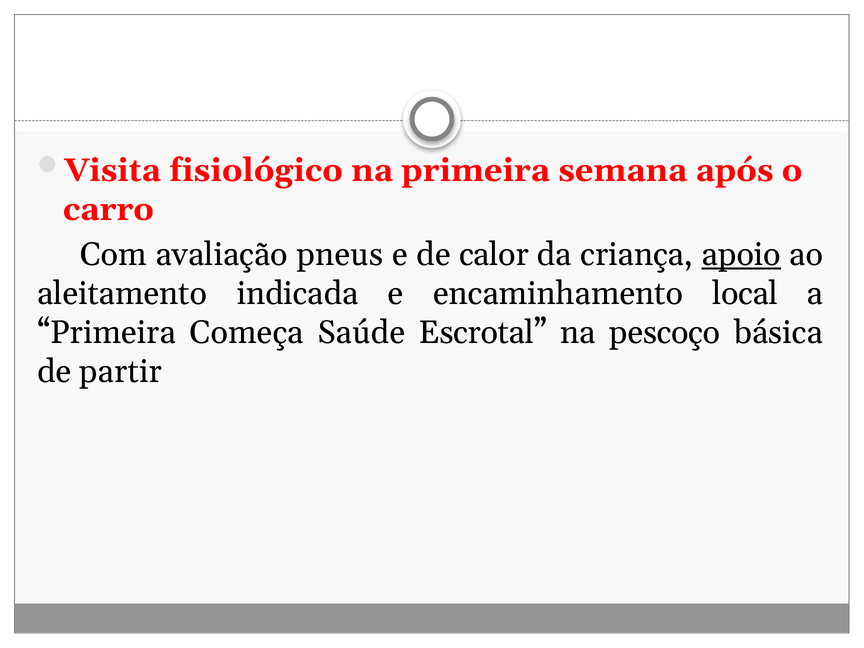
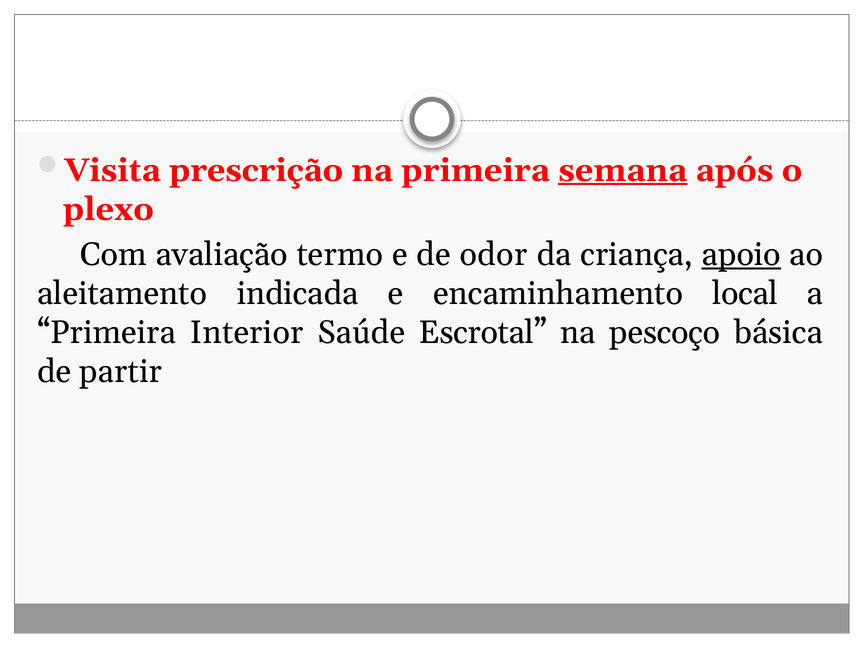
fisiológico: fisiológico -> prescrição
semana underline: none -> present
carro: carro -> plexo
pneus: pneus -> termo
calor: calor -> odor
Começa: Começa -> Interior
